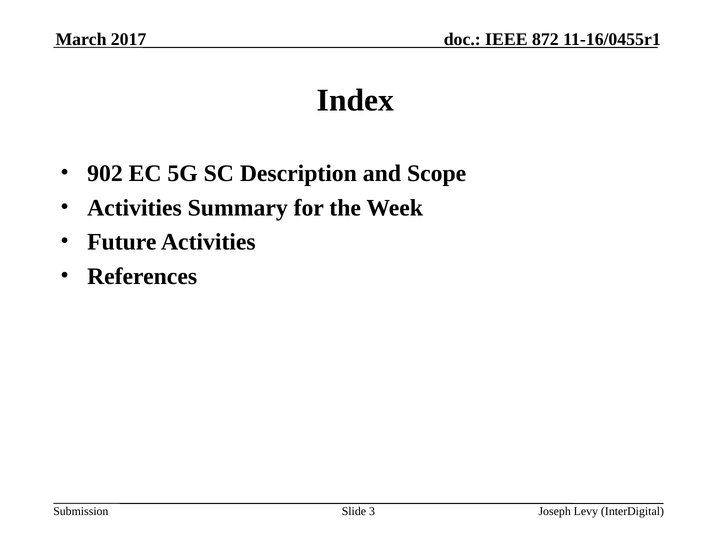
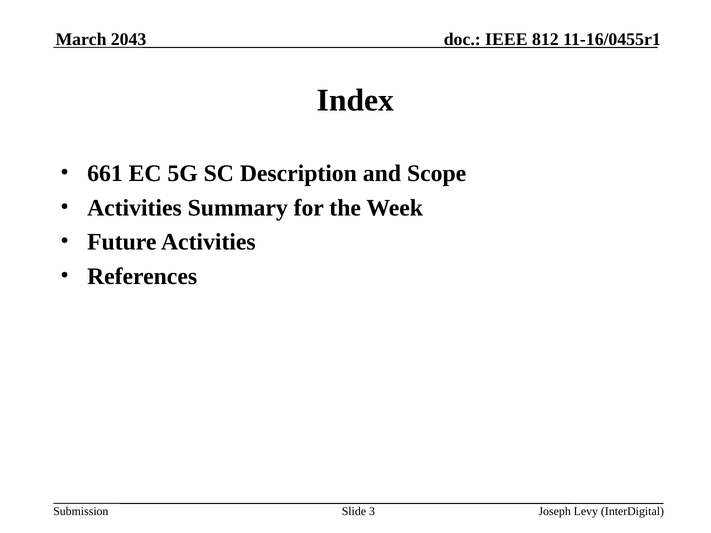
2017: 2017 -> 2043
872: 872 -> 812
902: 902 -> 661
